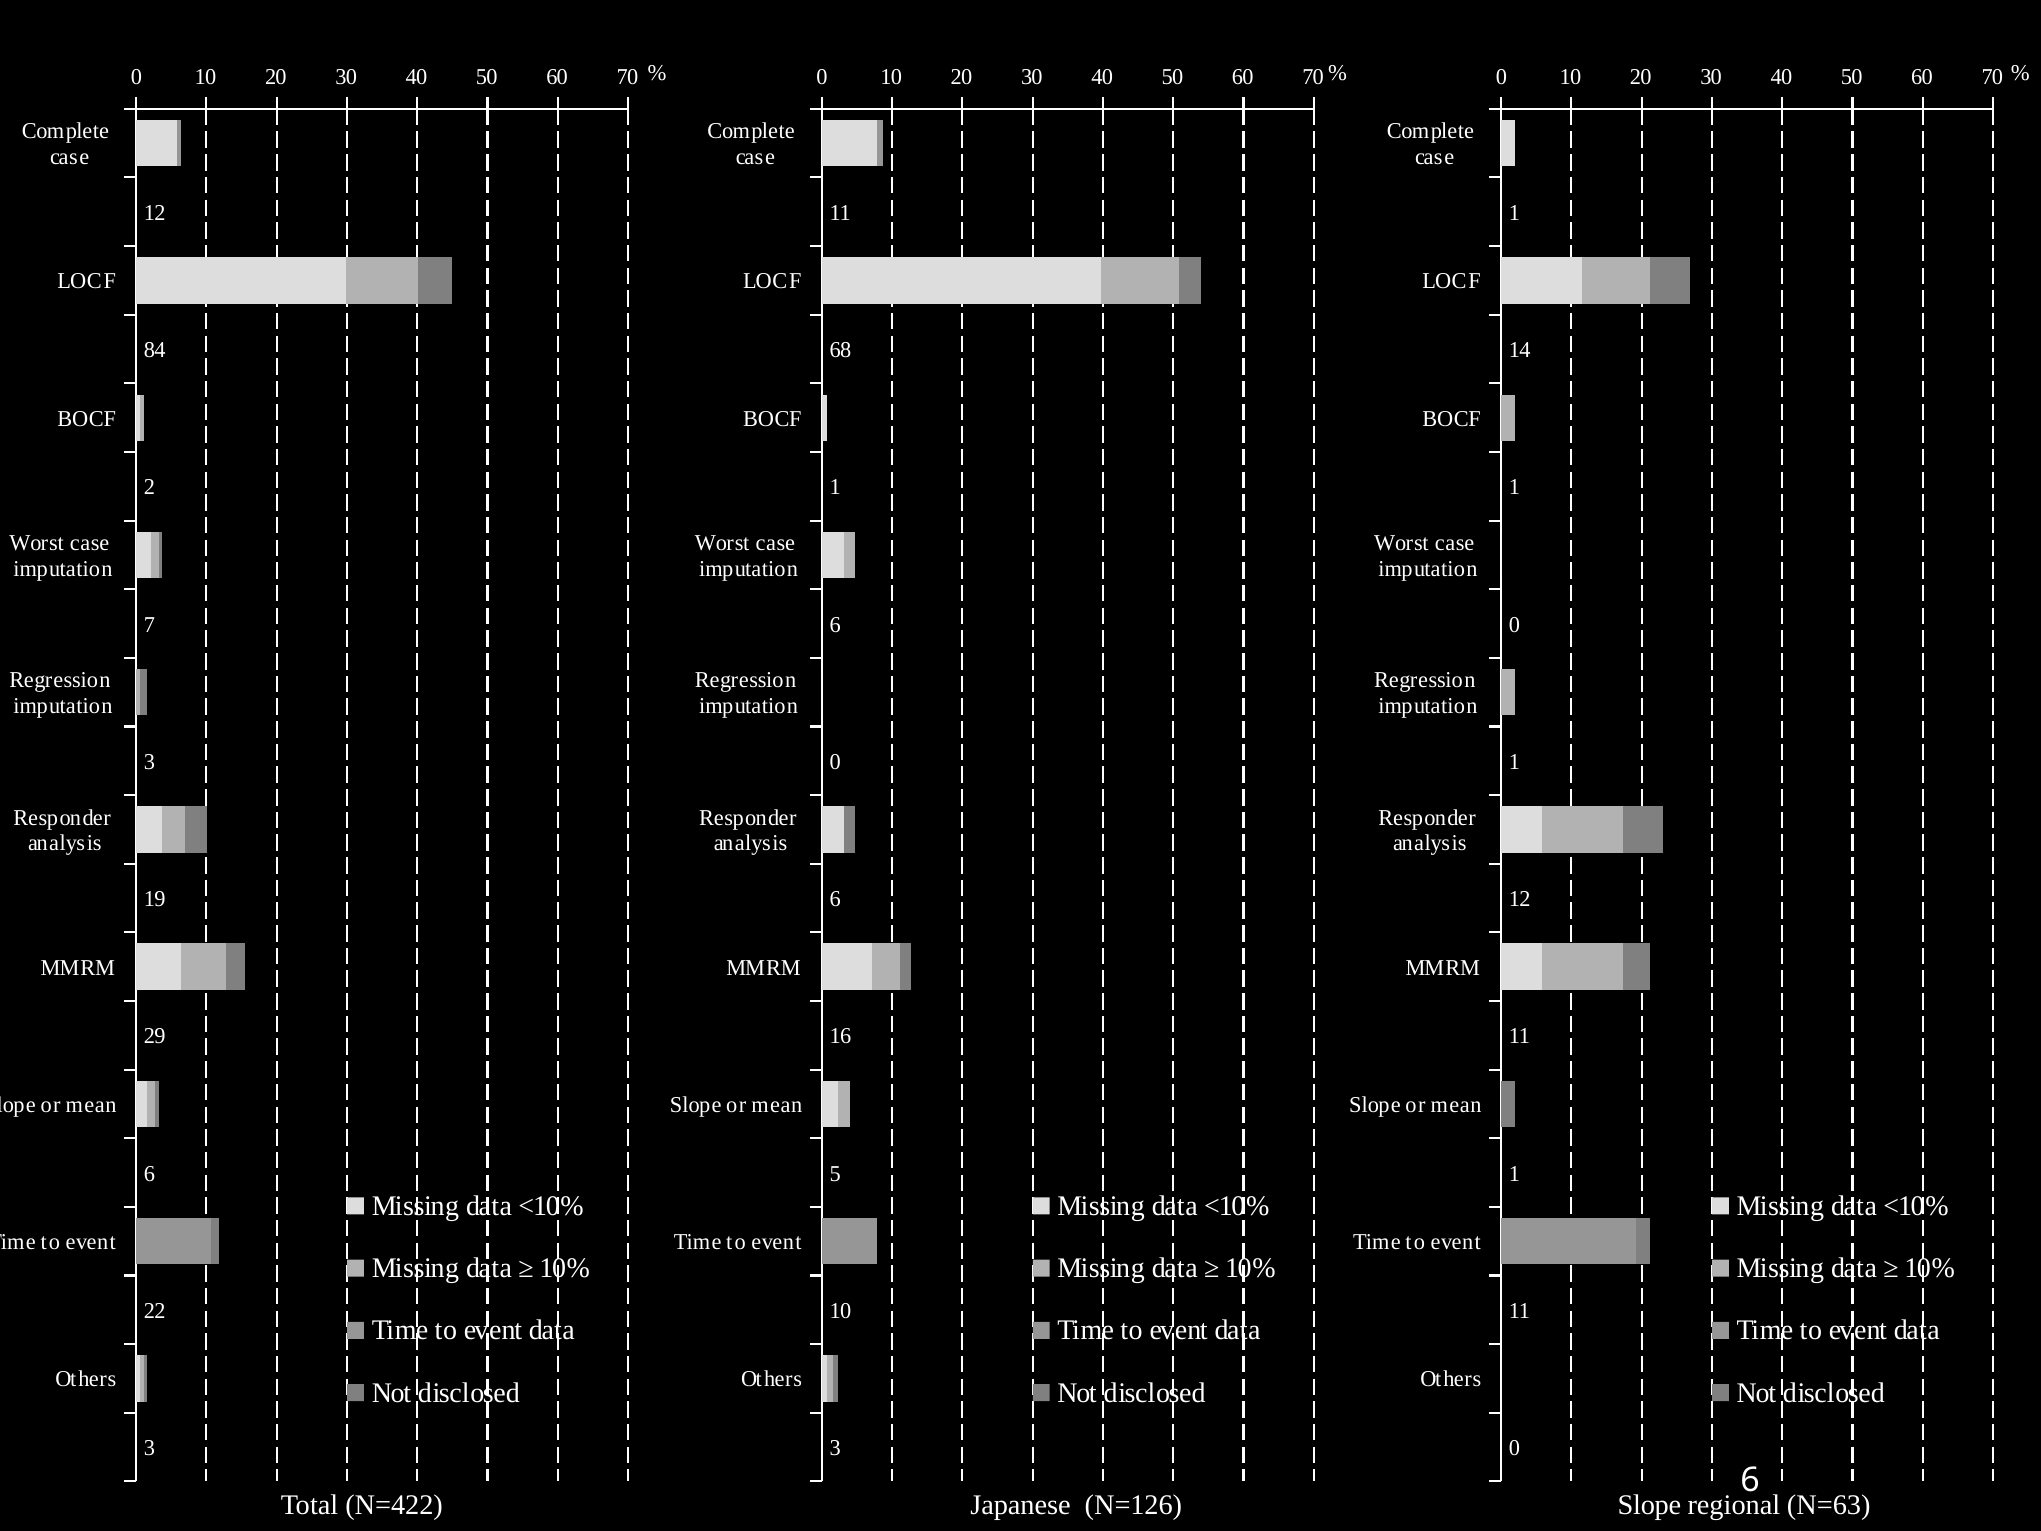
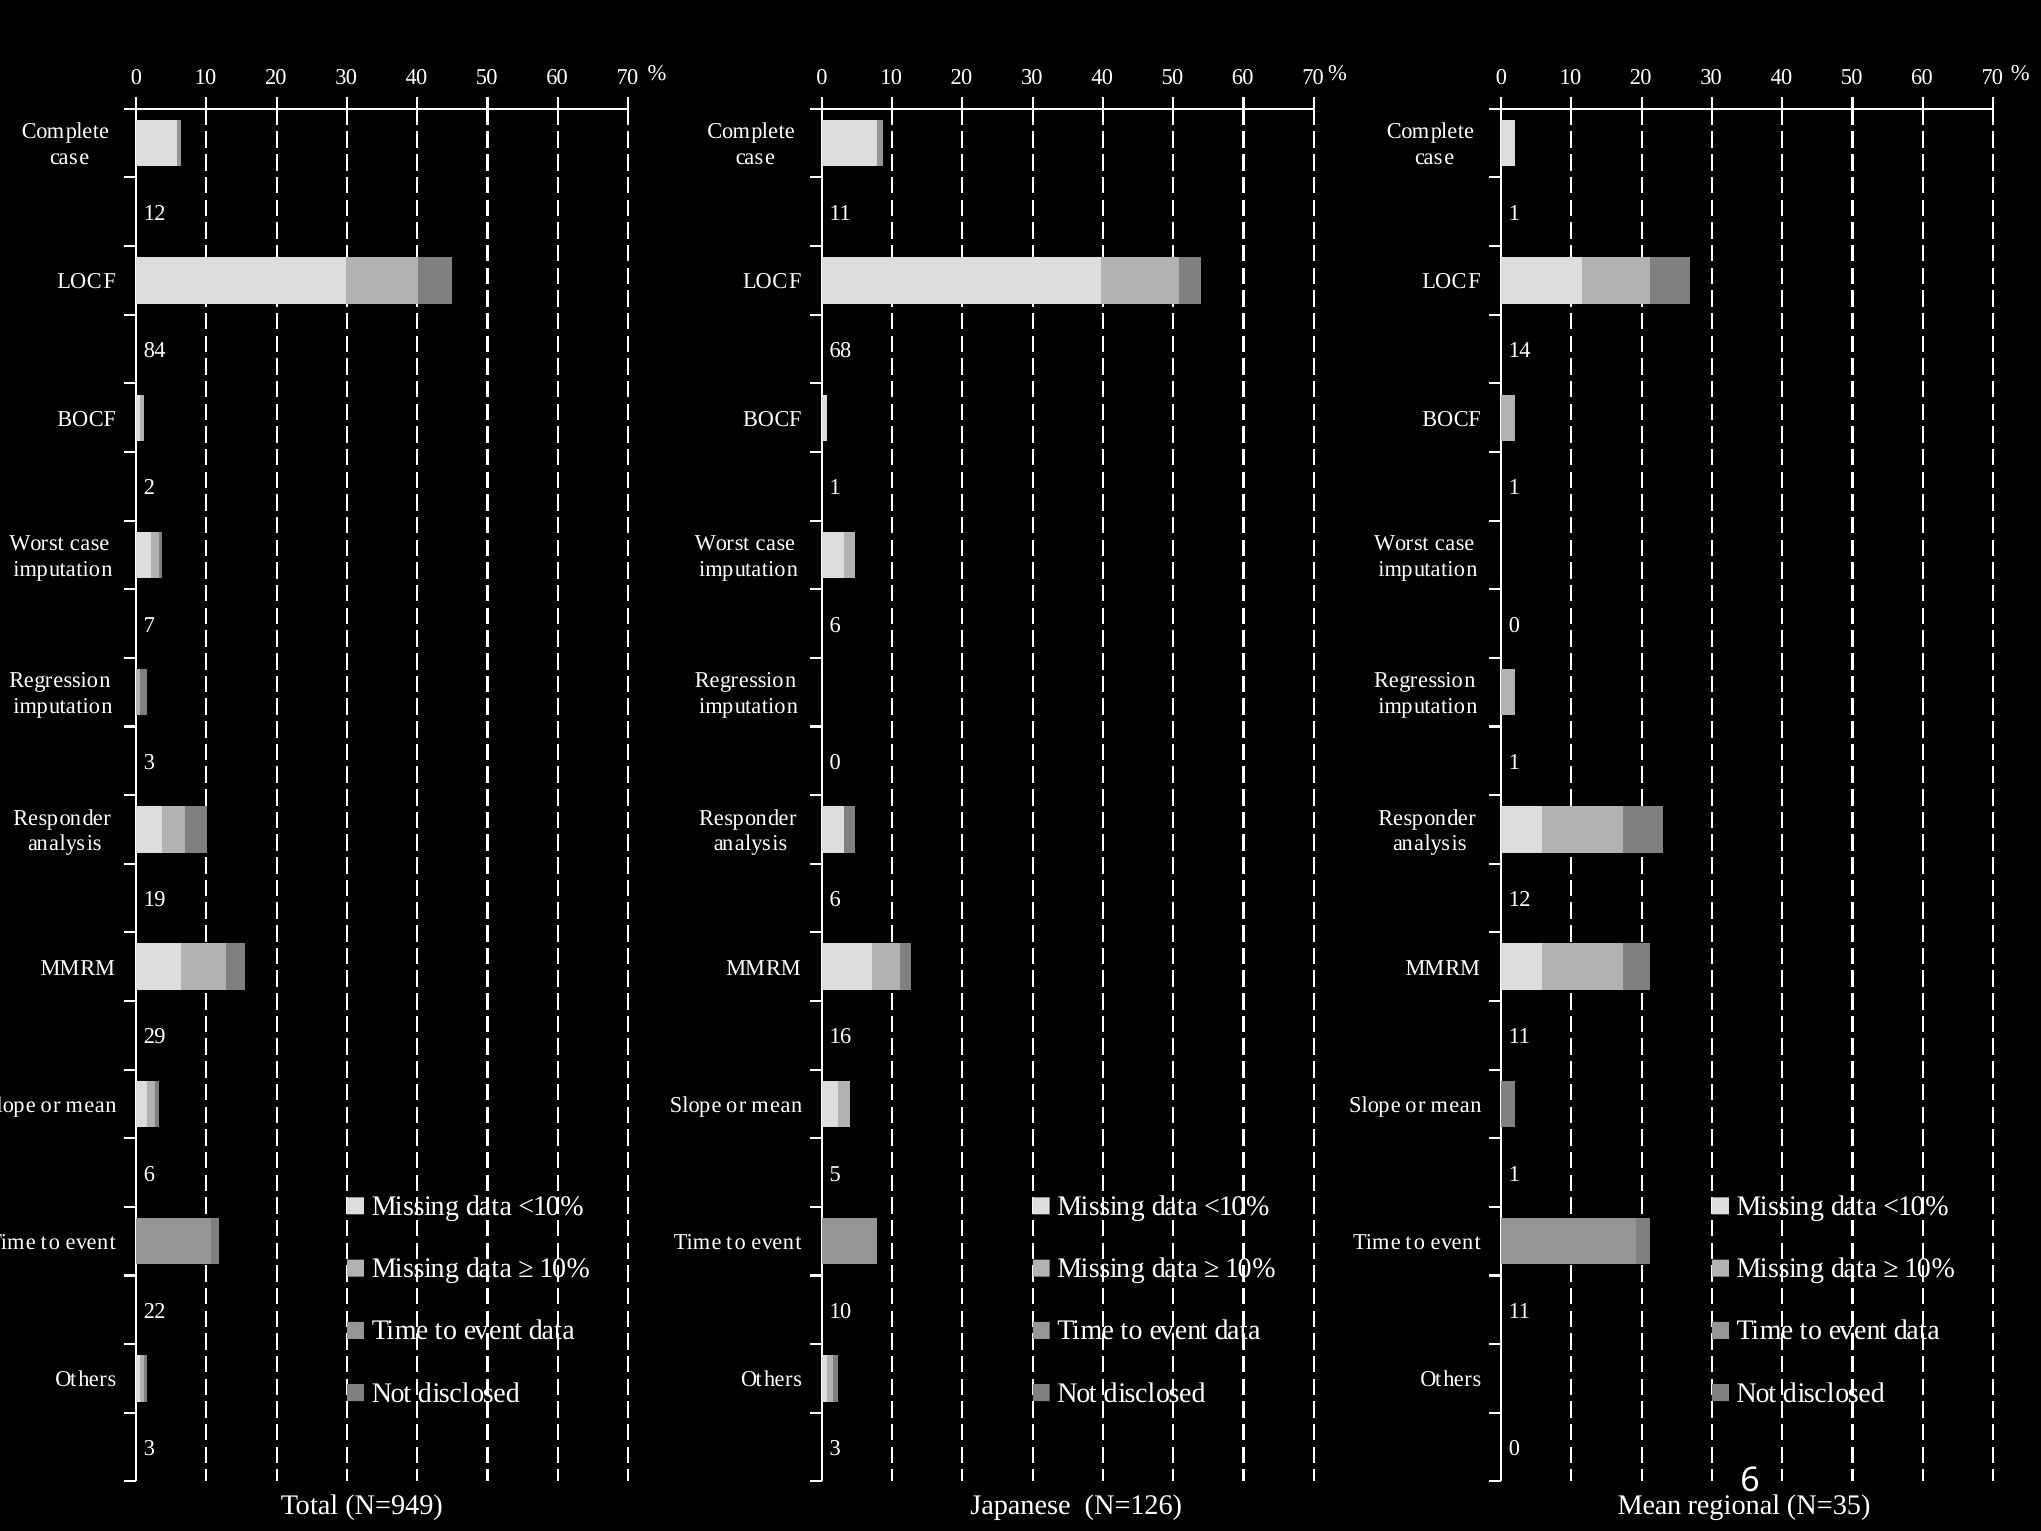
N=422: N=422 -> N=949
N=126 Slope: Slope -> Mean
N=63: N=63 -> N=35
